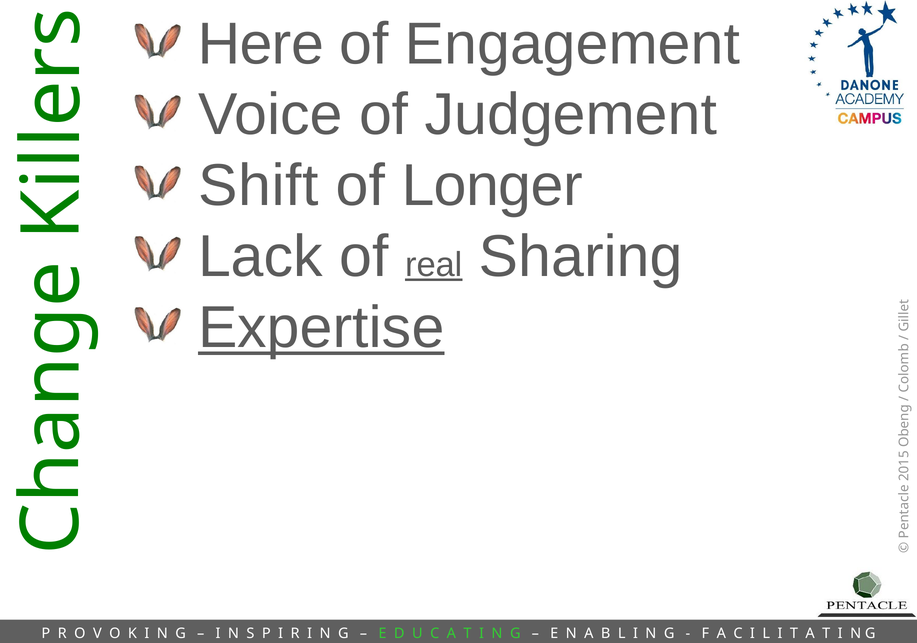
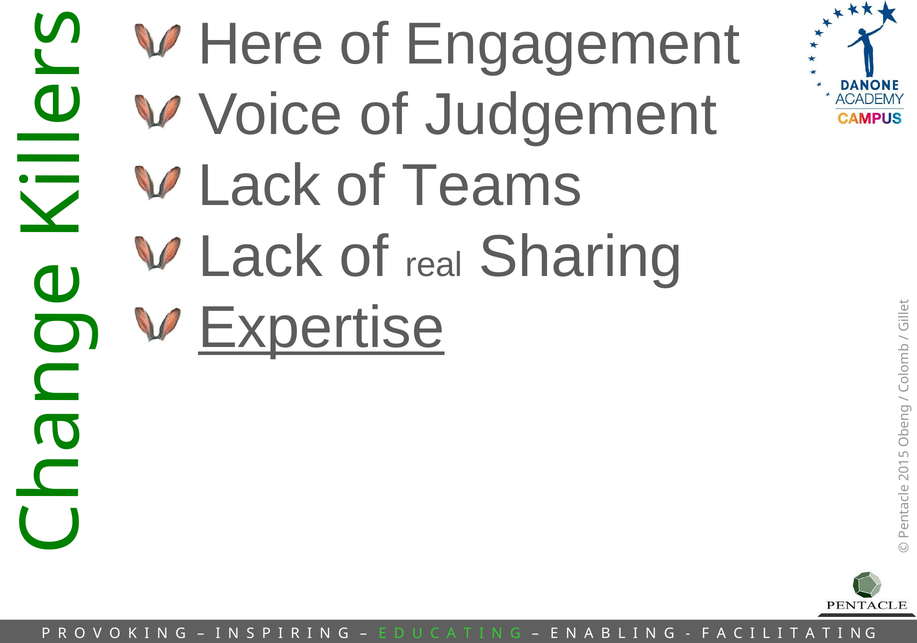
Shift at (258, 186): Shift -> Lack
Longer: Longer -> Teams
real underline: present -> none
